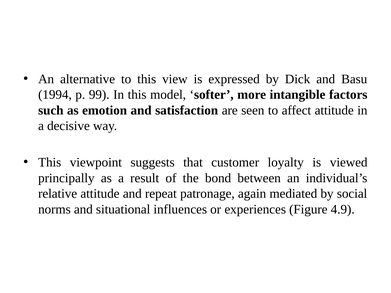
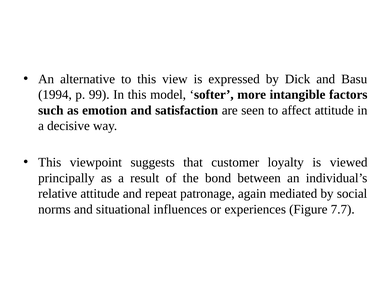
4.9: 4.9 -> 7.7
